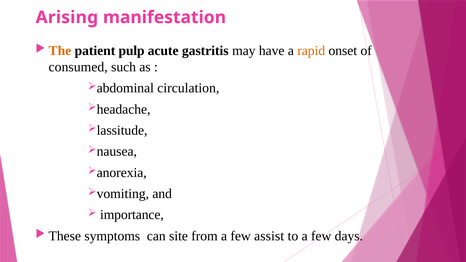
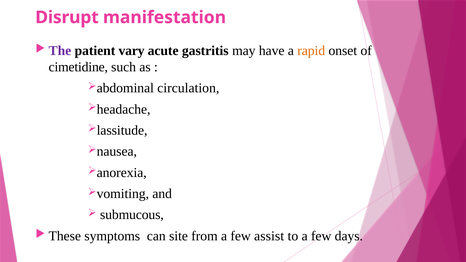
Arising: Arising -> Disrupt
The colour: orange -> purple
pulp: pulp -> vary
consumed: consumed -> cimetidine
importance: importance -> submucous
